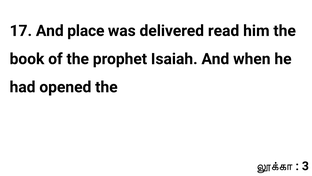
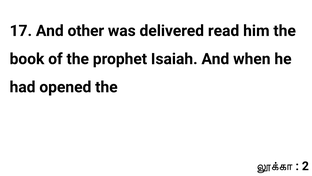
place: place -> other
3: 3 -> 2
